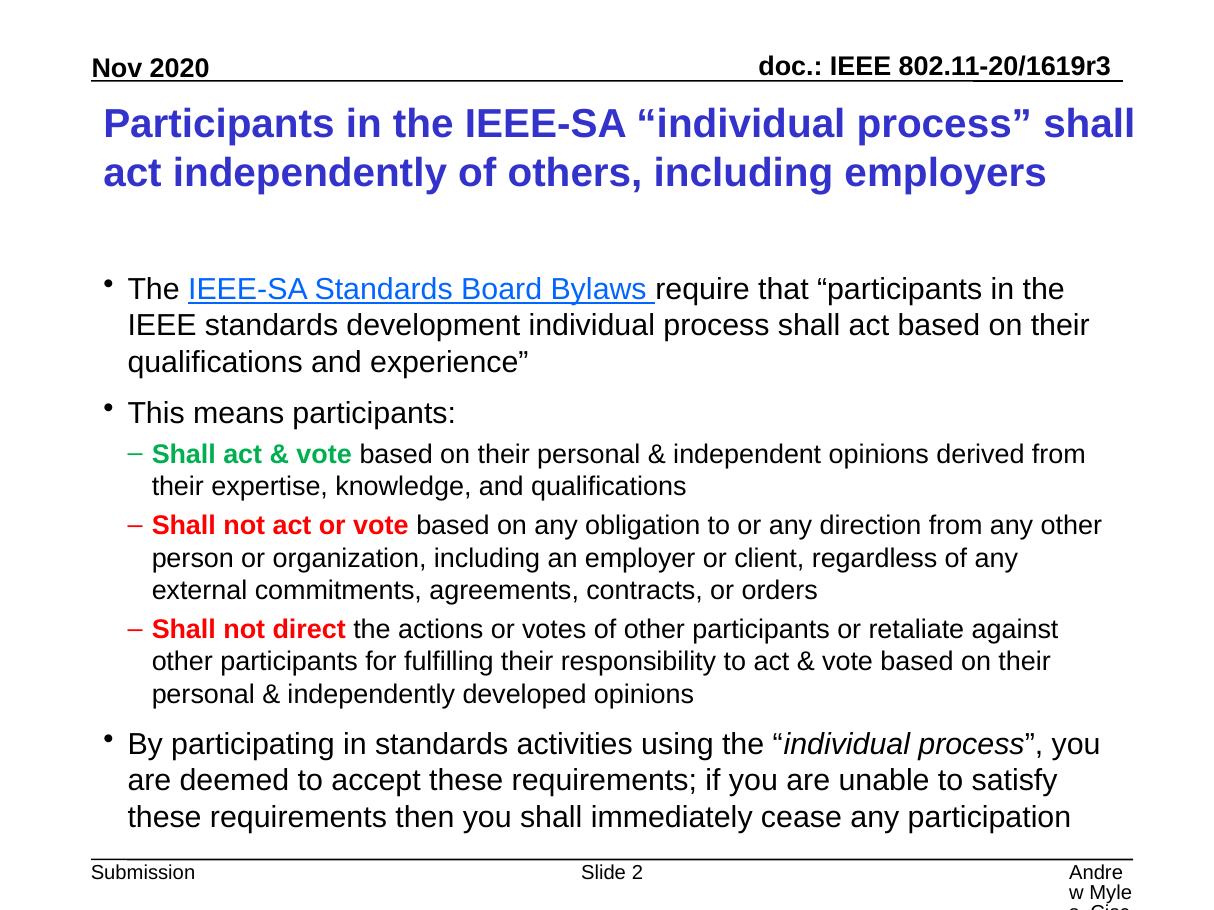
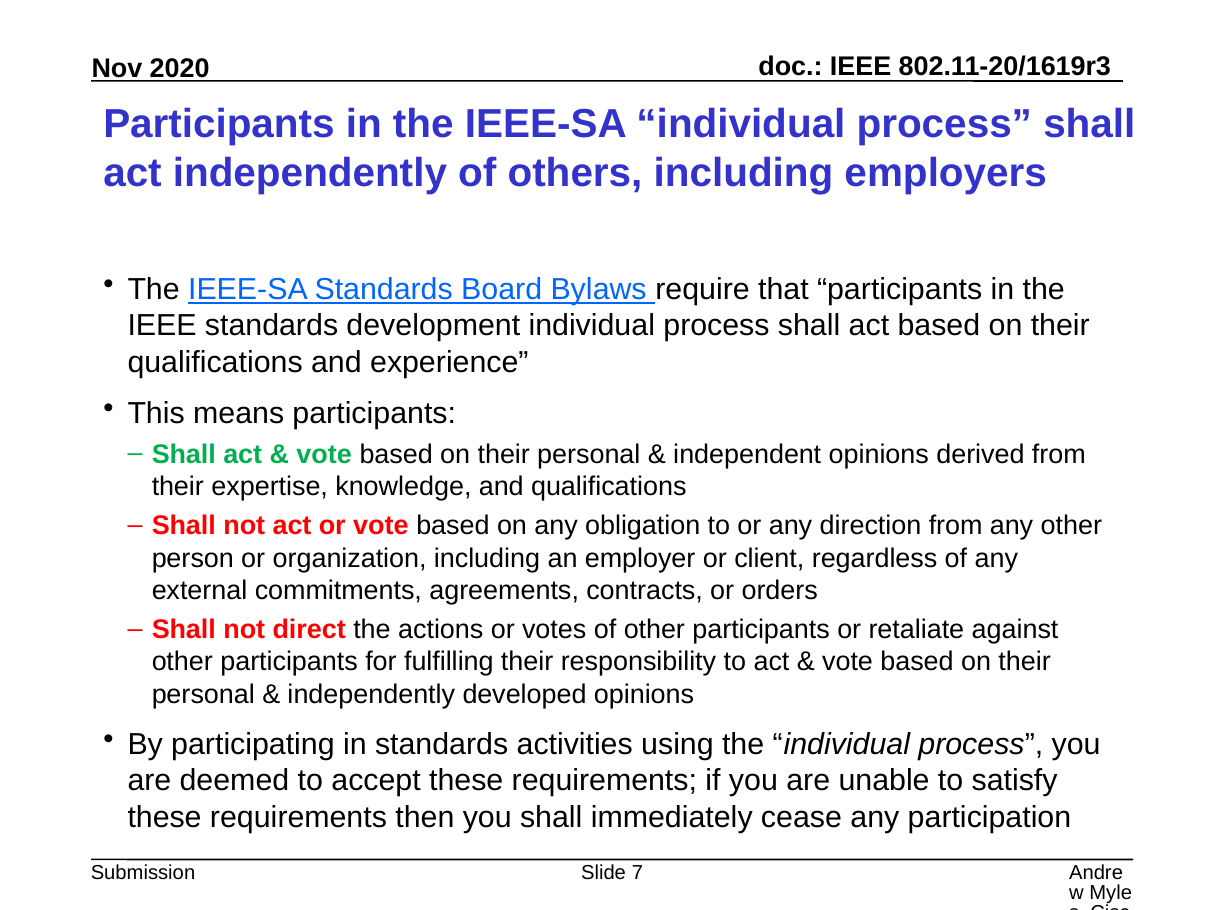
2: 2 -> 7
